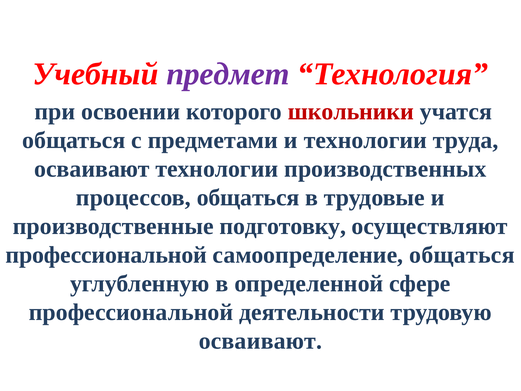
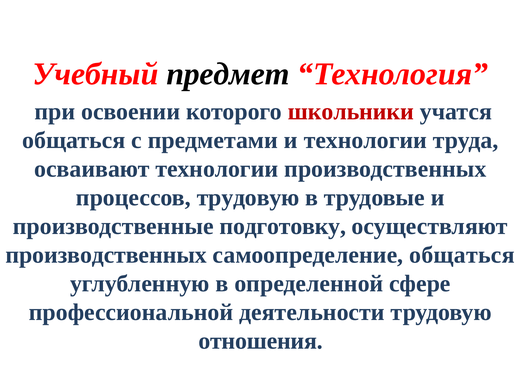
предмет colour: purple -> black
процессов общаться: общаться -> трудовую
профессиональной at (106, 255): профессиональной -> производственных
осваивают at (260, 341): осваивают -> отношения
